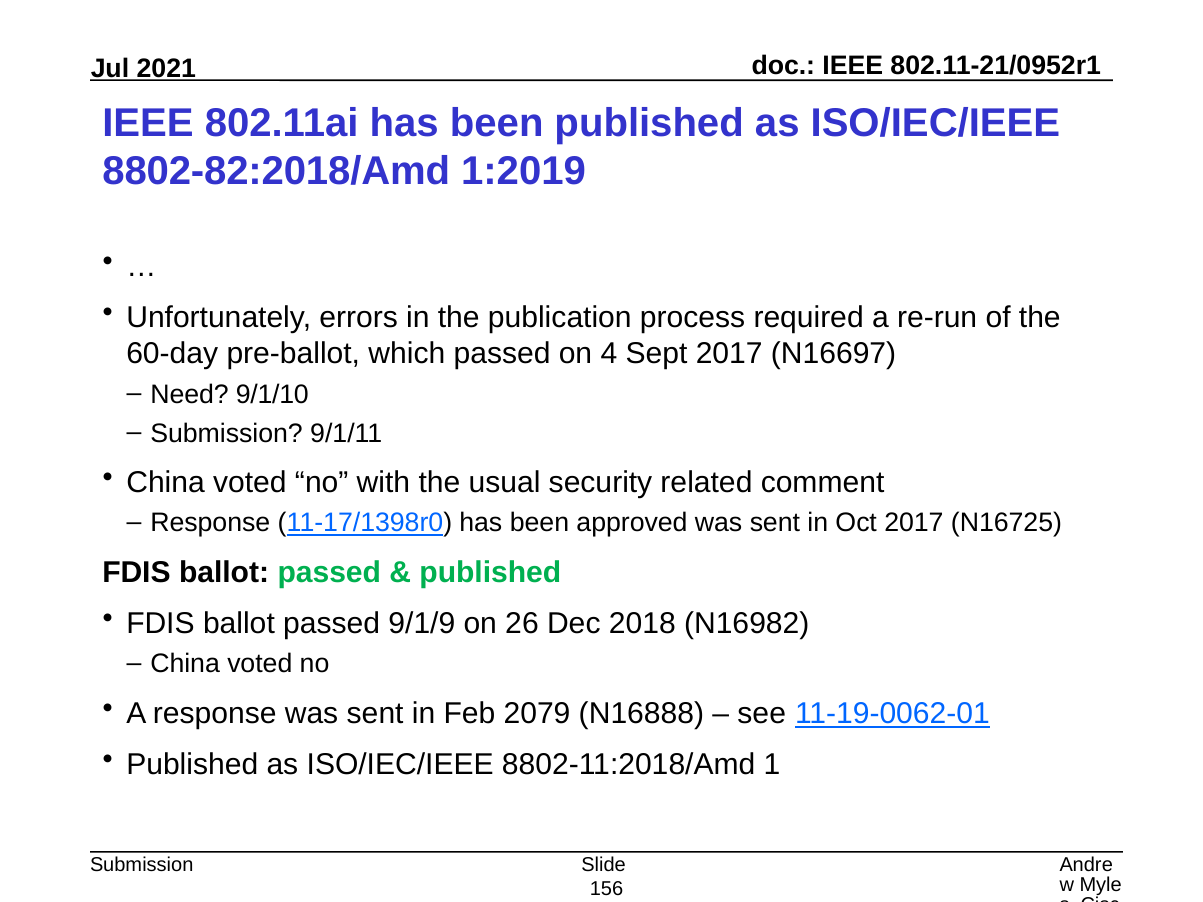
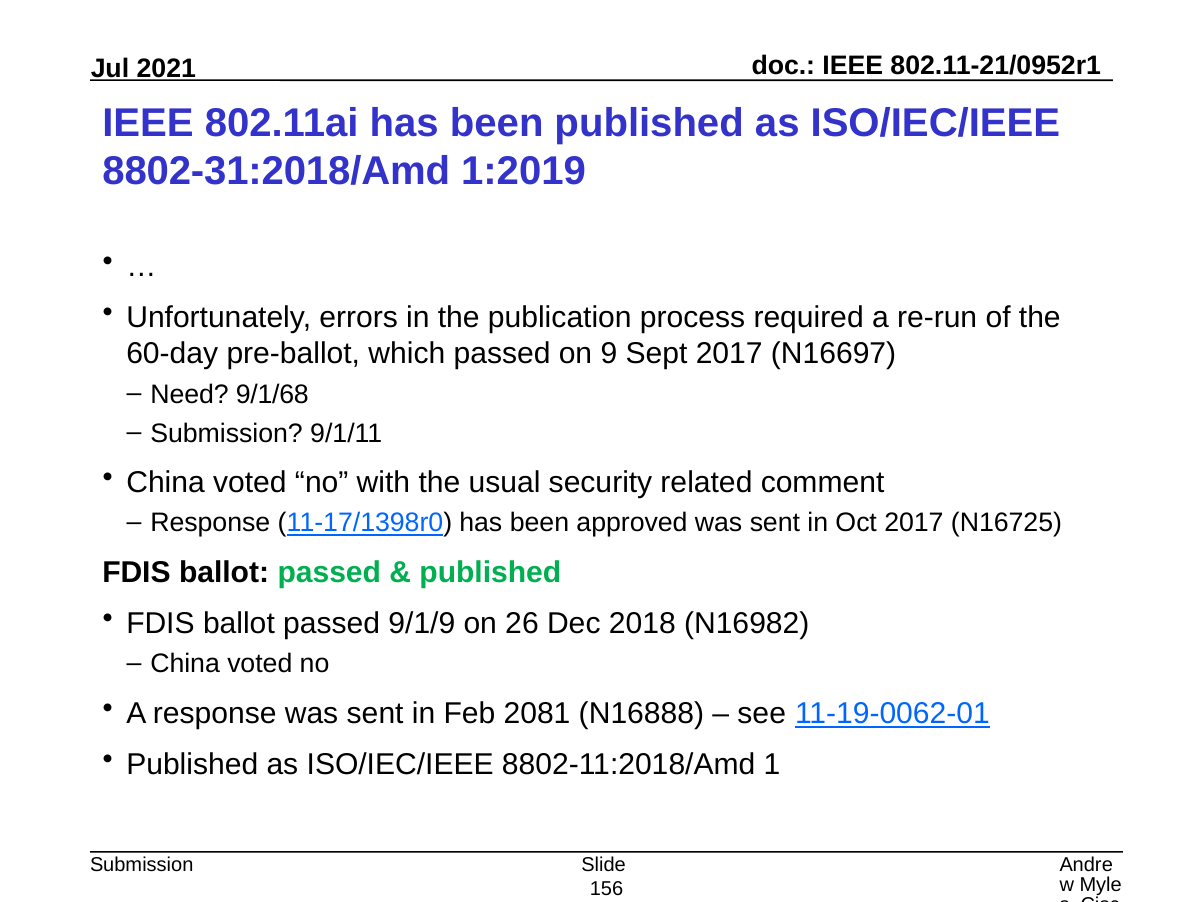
8802-82:2018/Amd: 8802-82:2018/Amd -> 8802-31:2018/Amd
4: 4 -> 9
9/1/10: 9/1/10 -> 9/1/68
2079: 2079 -> 2081
